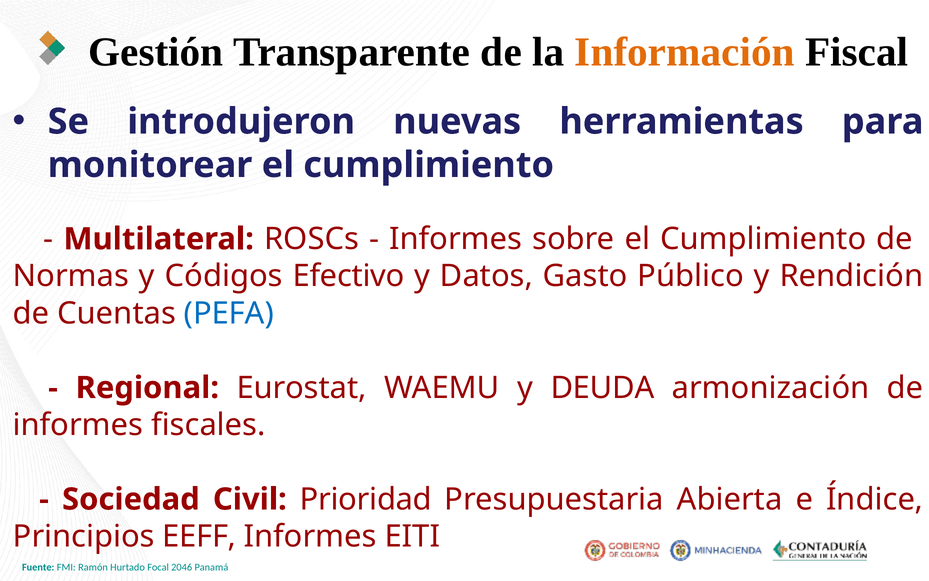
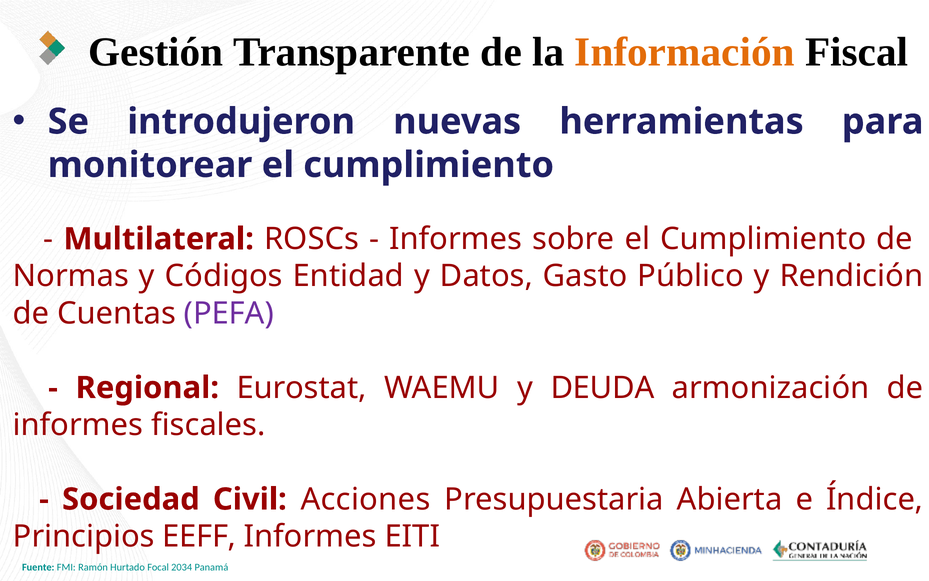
Efectivo: Efectivo -> Entidad
PEFA colour: blue -> purple
Prioridad: Prioridad -> Acciones
2046: 2046 -> 2034
